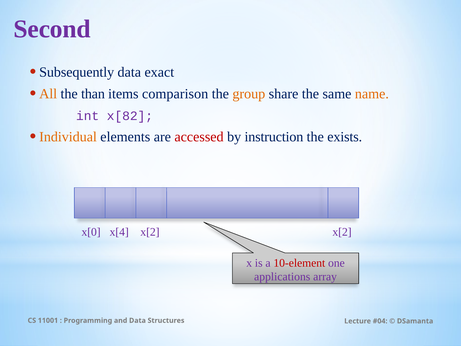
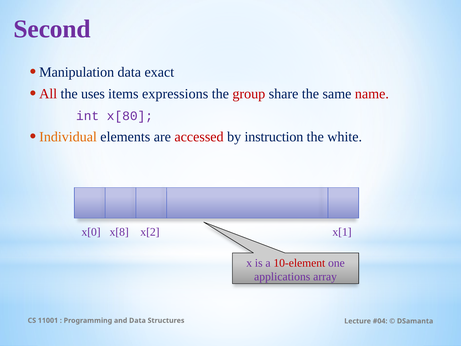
Subsequently: Subsequently -> Manipulation
All colour: orange -> red
than: than -> uses
comparison: comparison -> expressions
group colour: orange -> red
name colour: orange -> red
x[82: x[82 -> x[80
exists: exists -> white
x[4: x[4 -> x[8
x[2 x[2: x[2 -> x[1
